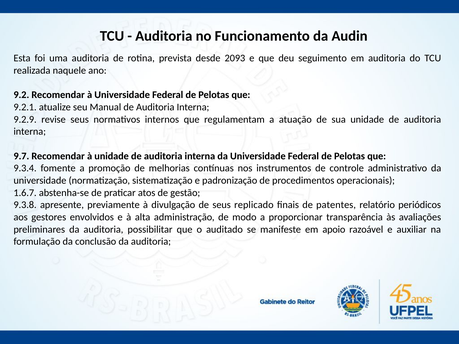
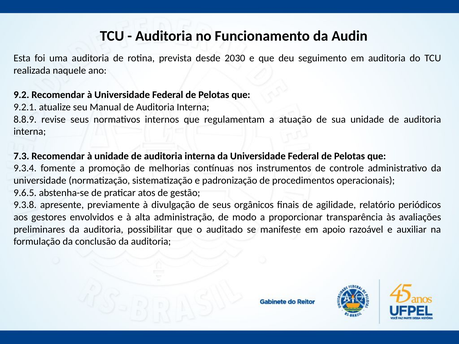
2093: 2093 -> 2030
9.2.9: 9.2.9 -> 8.8.9
9.7: 9.7 -> 7.3
1.6.7: 1.6.7 -> 9.6.5
replicado: replicado -> orgânicos
patentes: patentes -> agilidade
